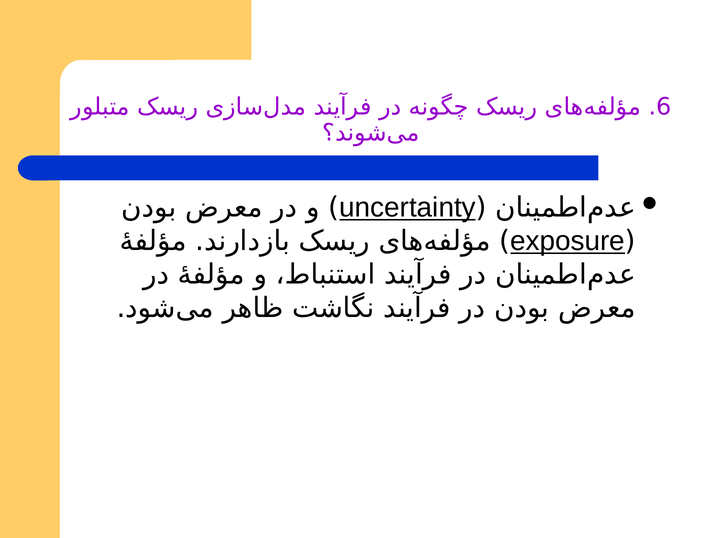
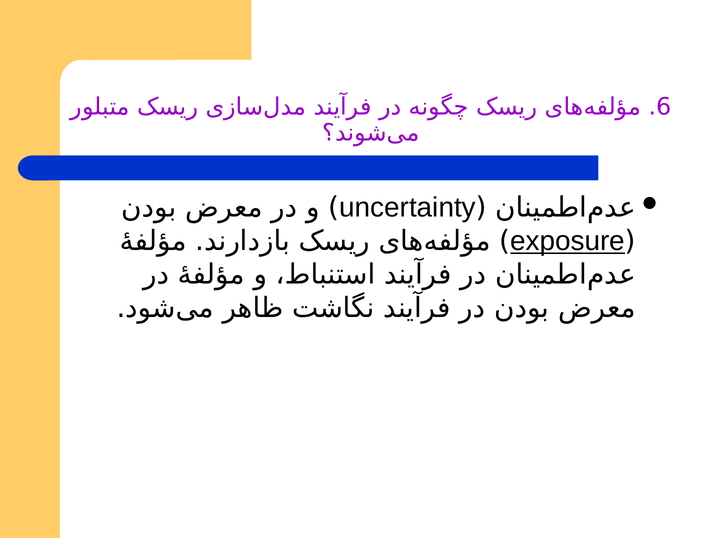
uncertainty underline: present -> none
